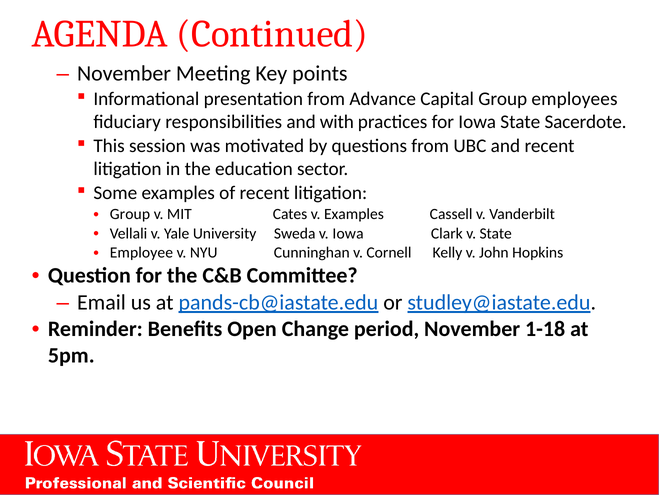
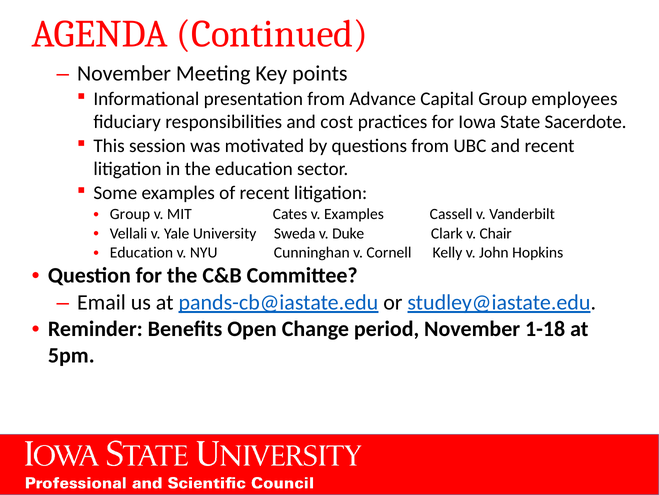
with: with -> cost
v Iowa: Iowa -> Duke
v State: State -> Chair
Employee at (141, 252): Employee -> Education
